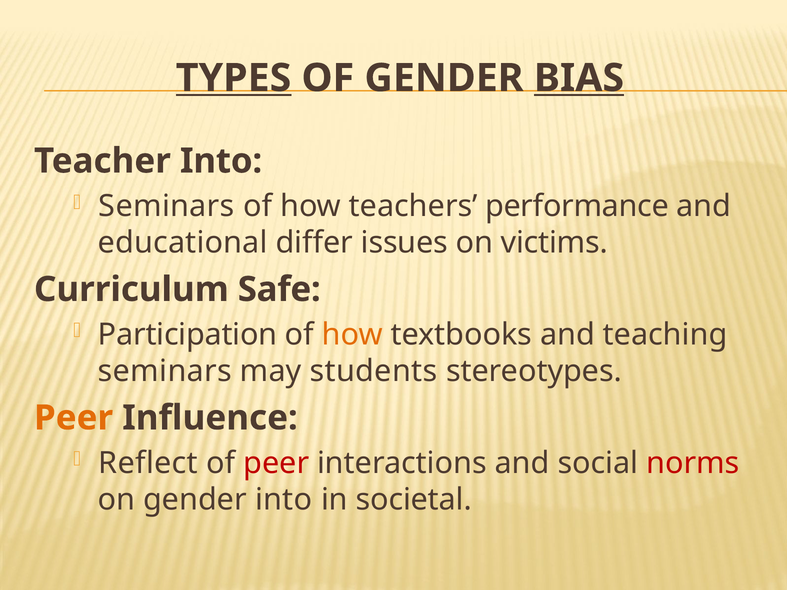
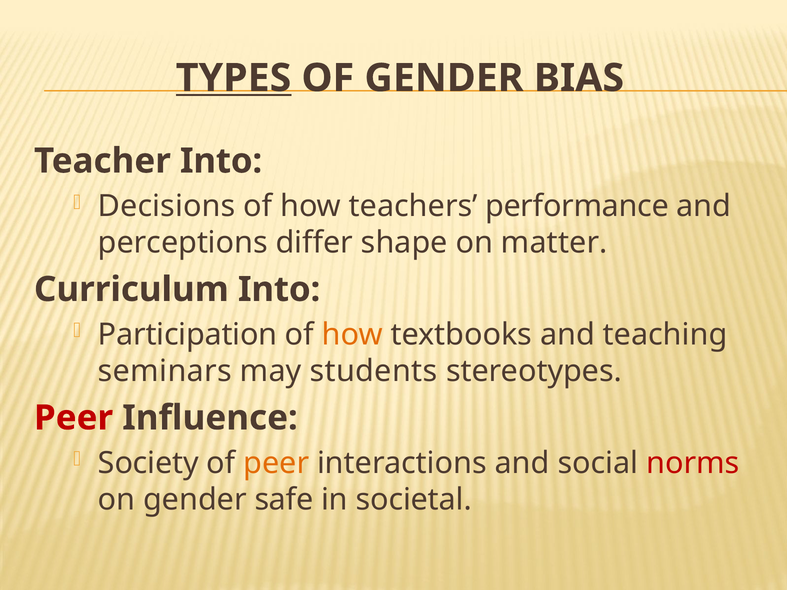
BIAS underline: present -> none
Seminars at (166, 206): Seminars -> Decisions
educational: educational -> perceptions
issues: issues -> shape
victims: victims -> matter
Curriculum Safe: Safe -> Into
Peer at (74, 418) colour: orange -> red
Reflect: Reflect -> Society
peer at (276, 463) colour: red -> orange
gender into: into -> safe
